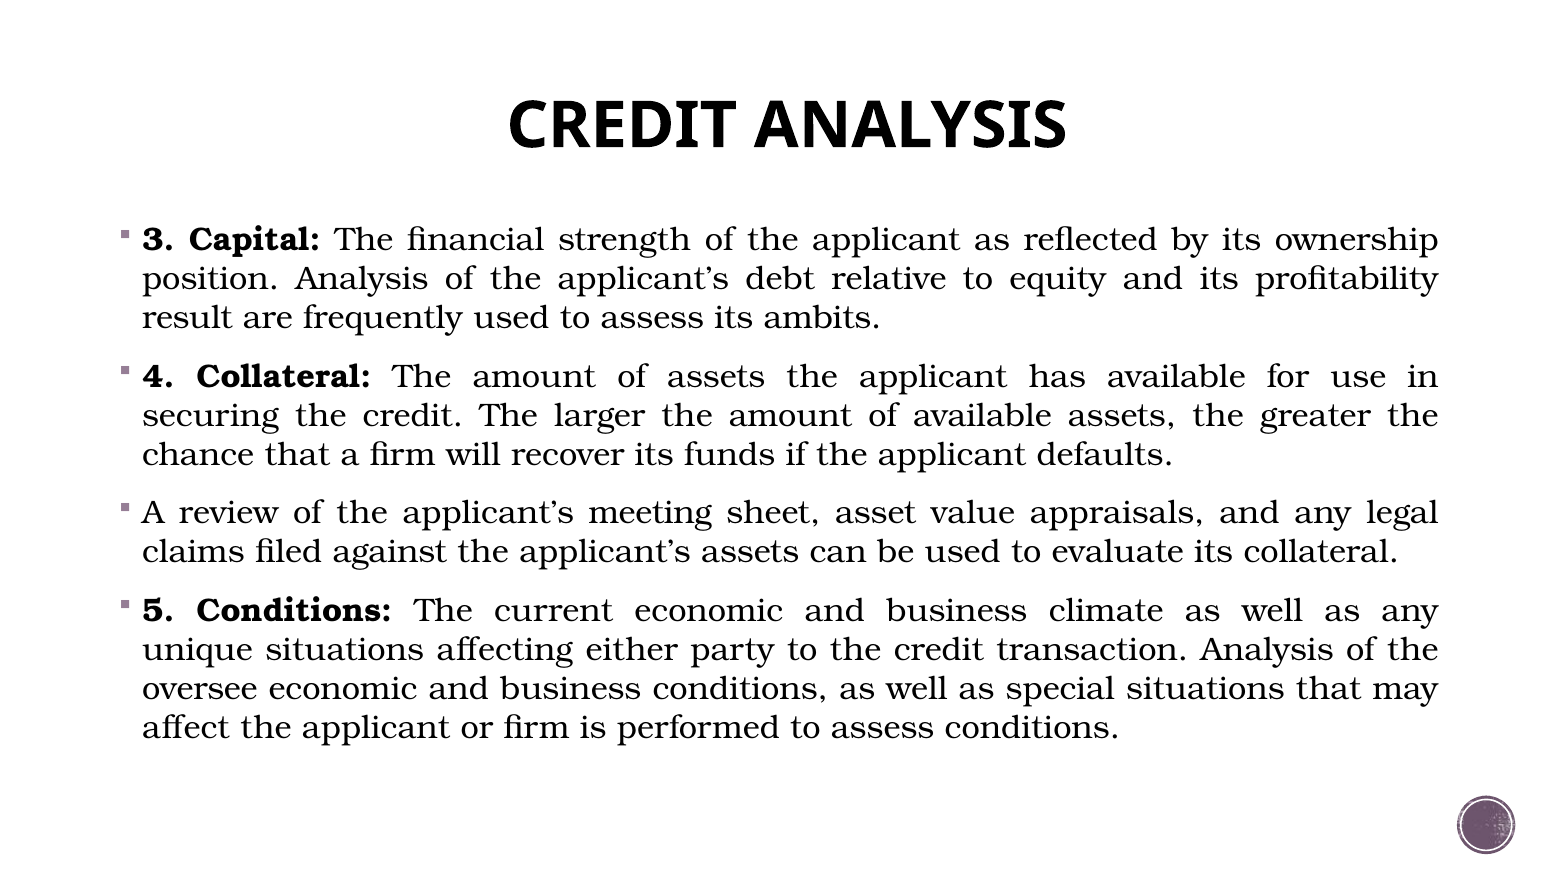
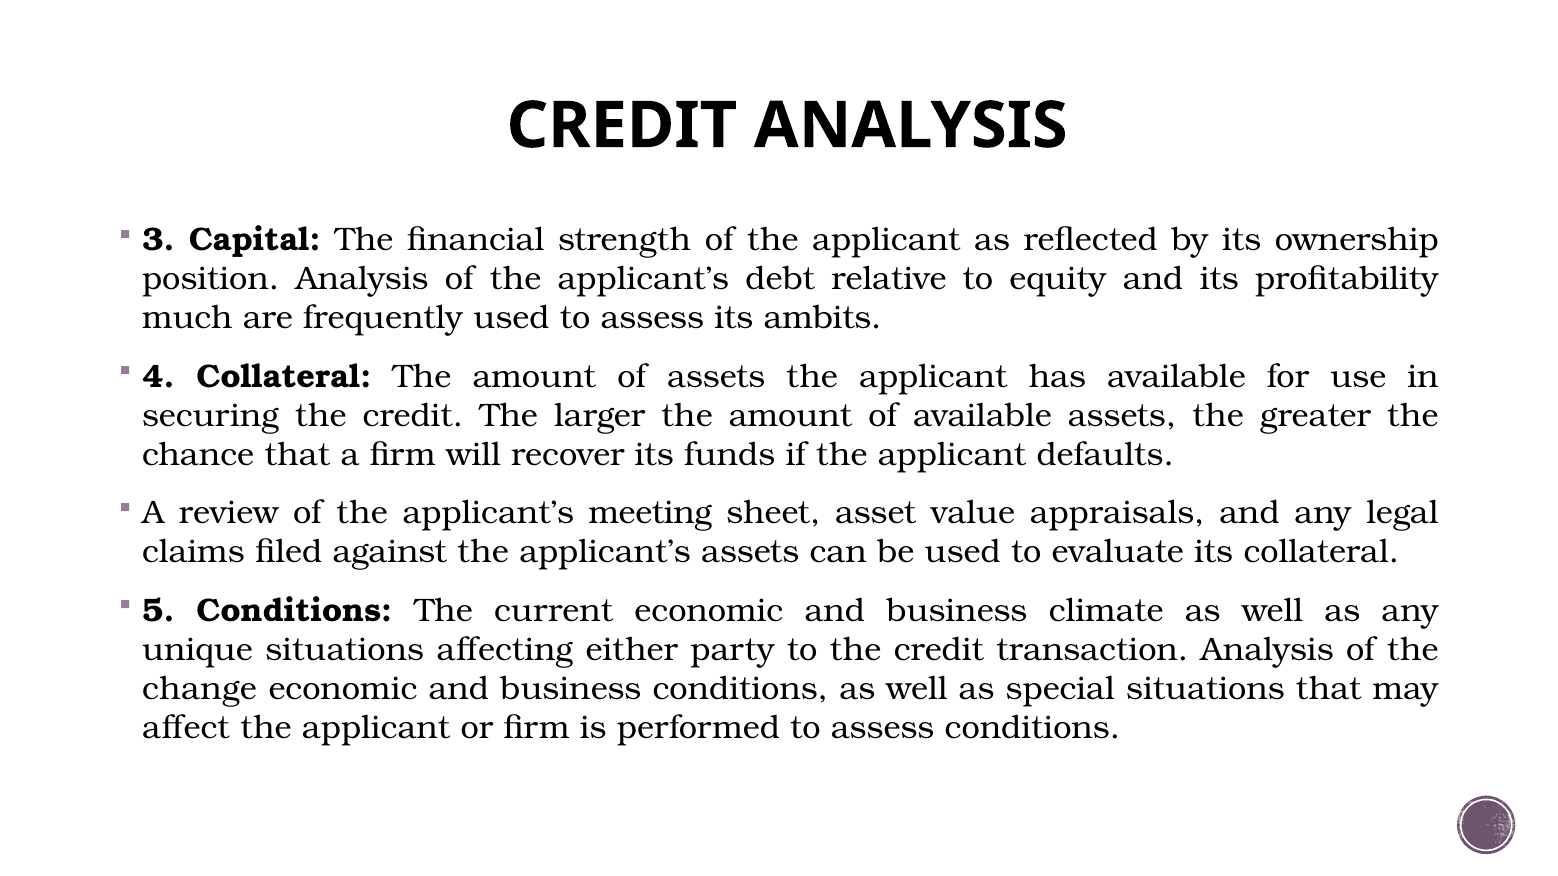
result: result -> much
oversee: oversee -> change
